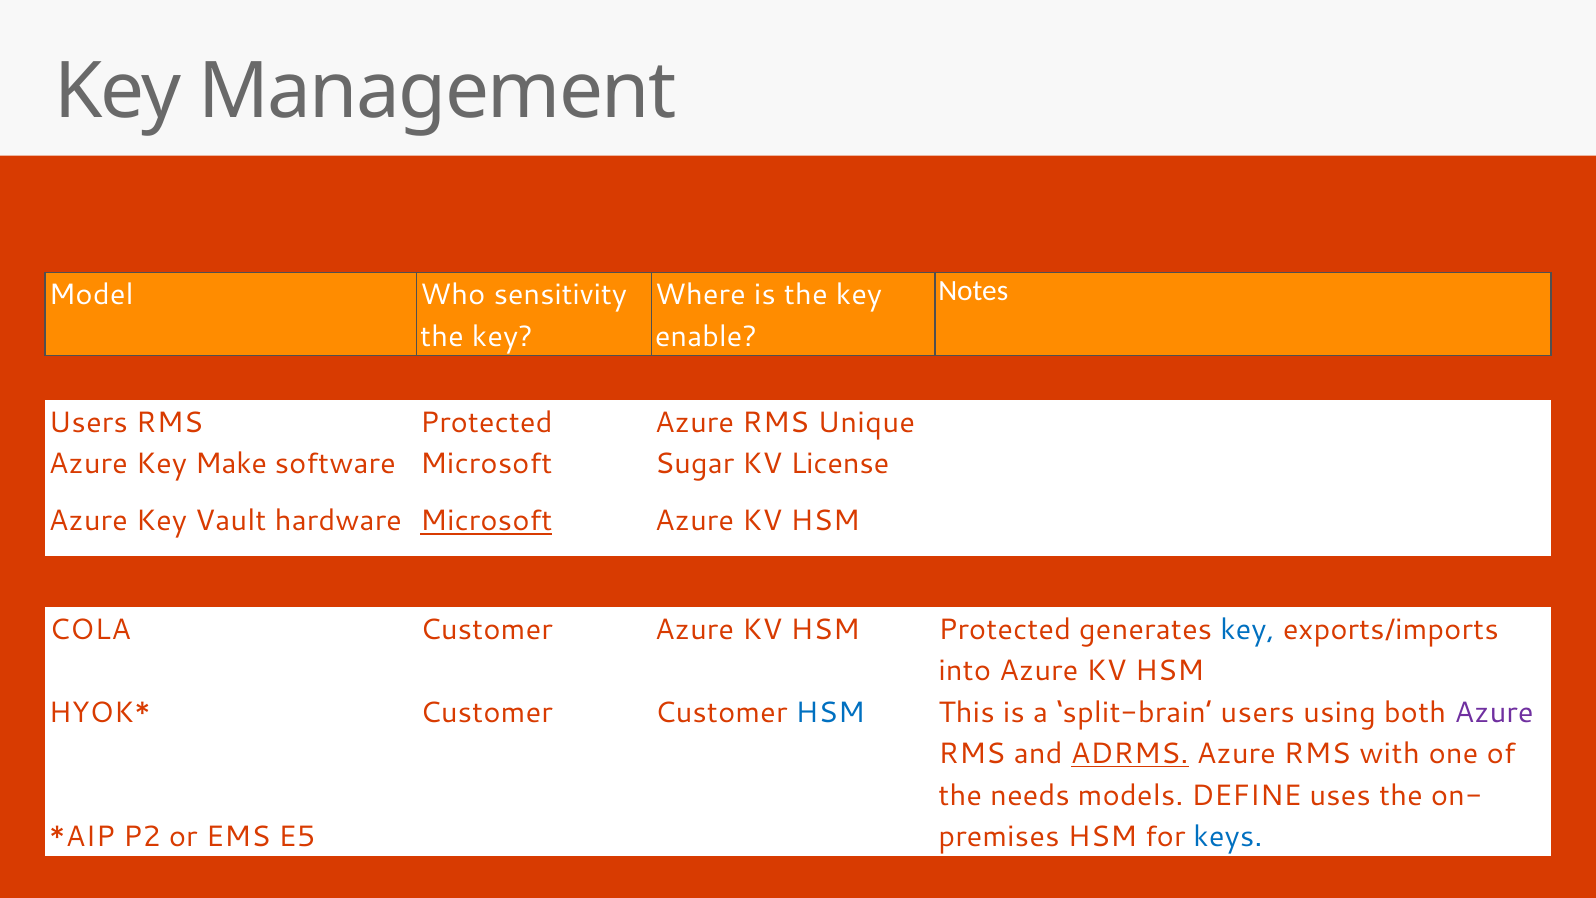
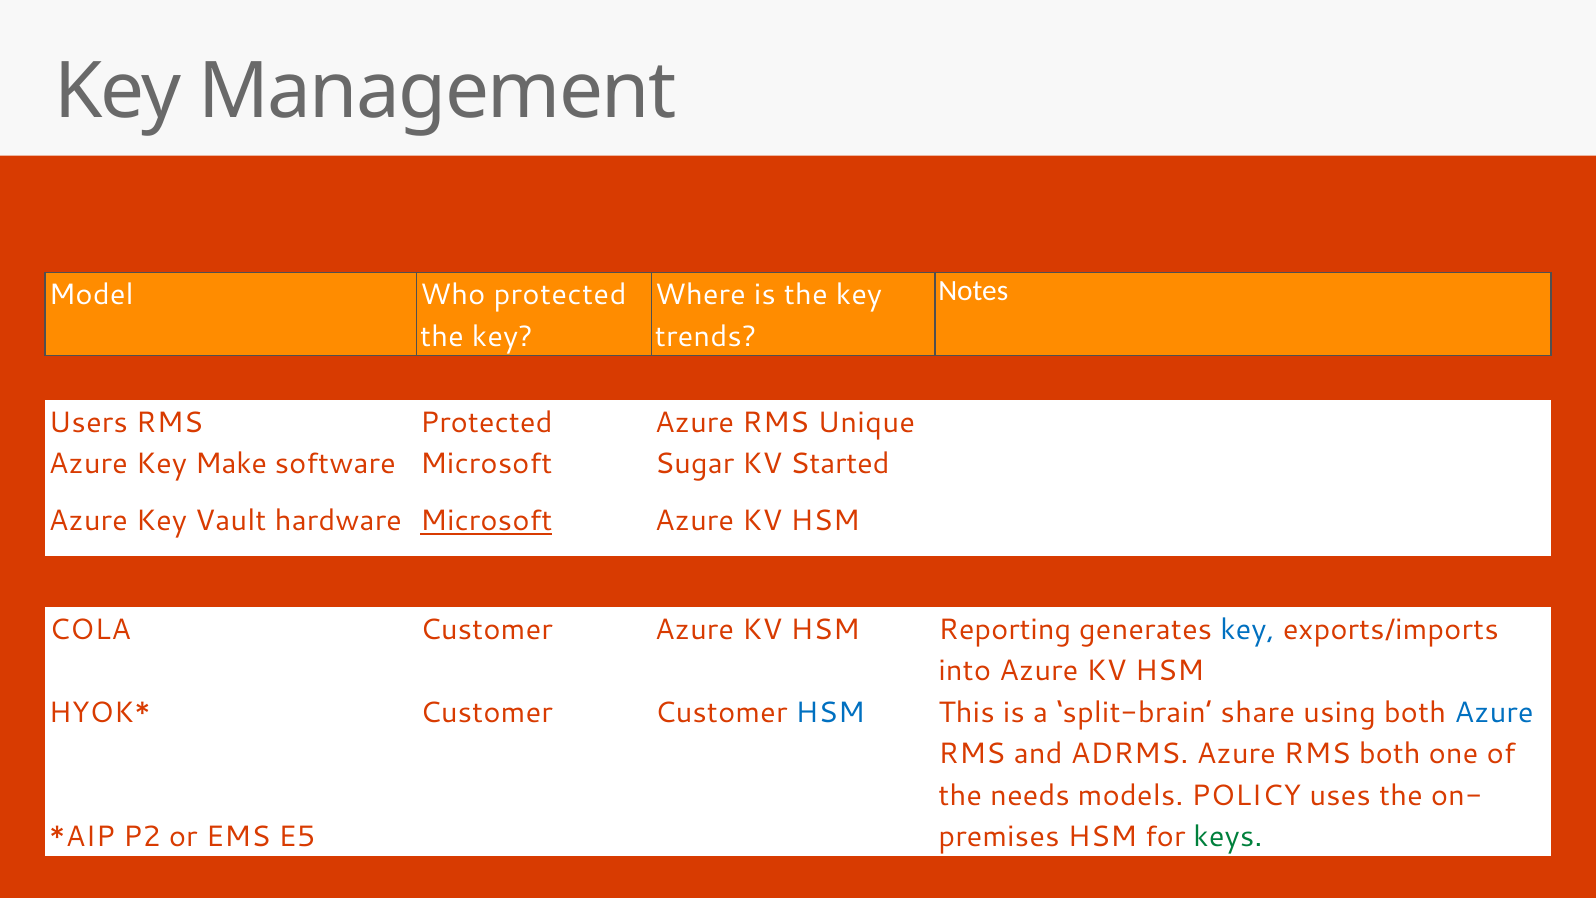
Who sensitivity: sensitivity -> protected
enable: enable -> trends
License: License -> Started
HSM Protected: Protected -> Reporting
split-brain users: users -> share
Azure at (1494, 712) colour: purple -> blue
ADRMS underline: present -> none
RMS with: with -> both
DEFINE: DEFINE -> POLICY
keys colour: blue -> green
